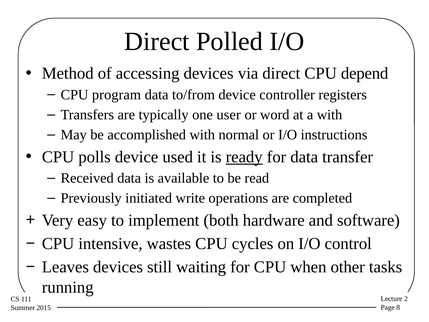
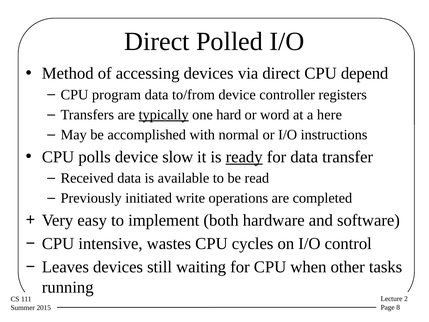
typically underline: none -> present
user: user -> hard
a with: with -> here
used: used -> slow
